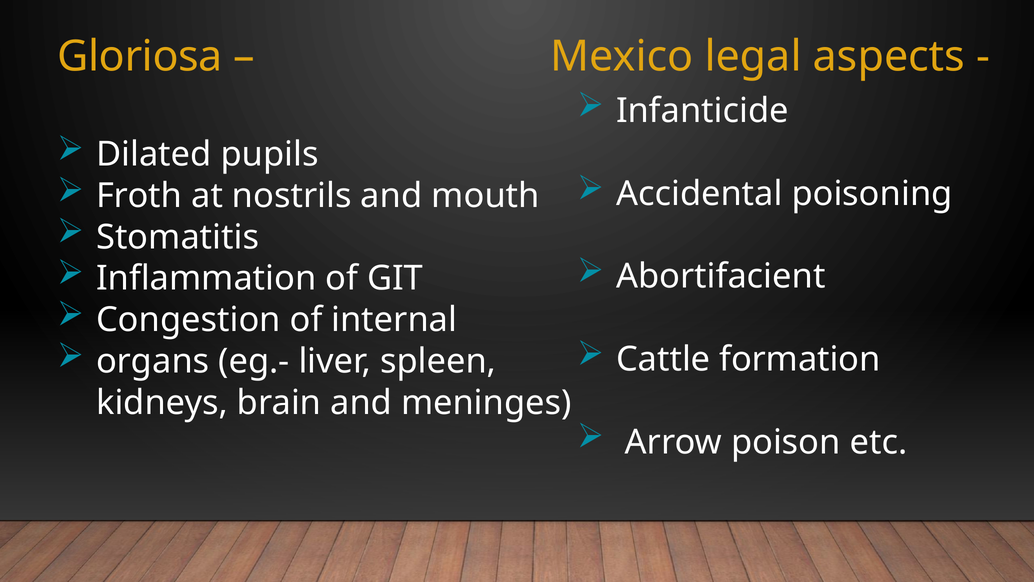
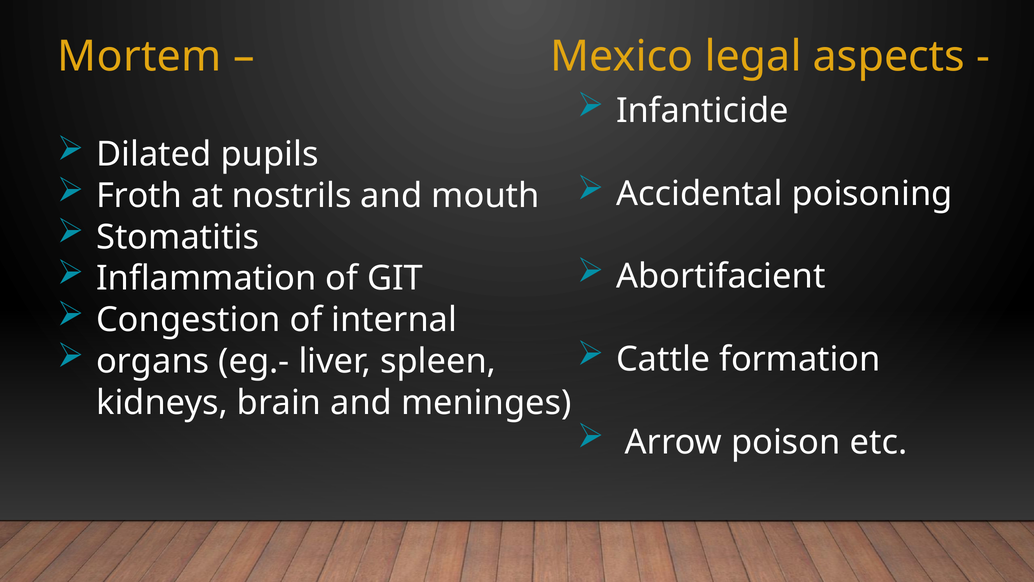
Gloriosa: Gloriosa -> Mortem
